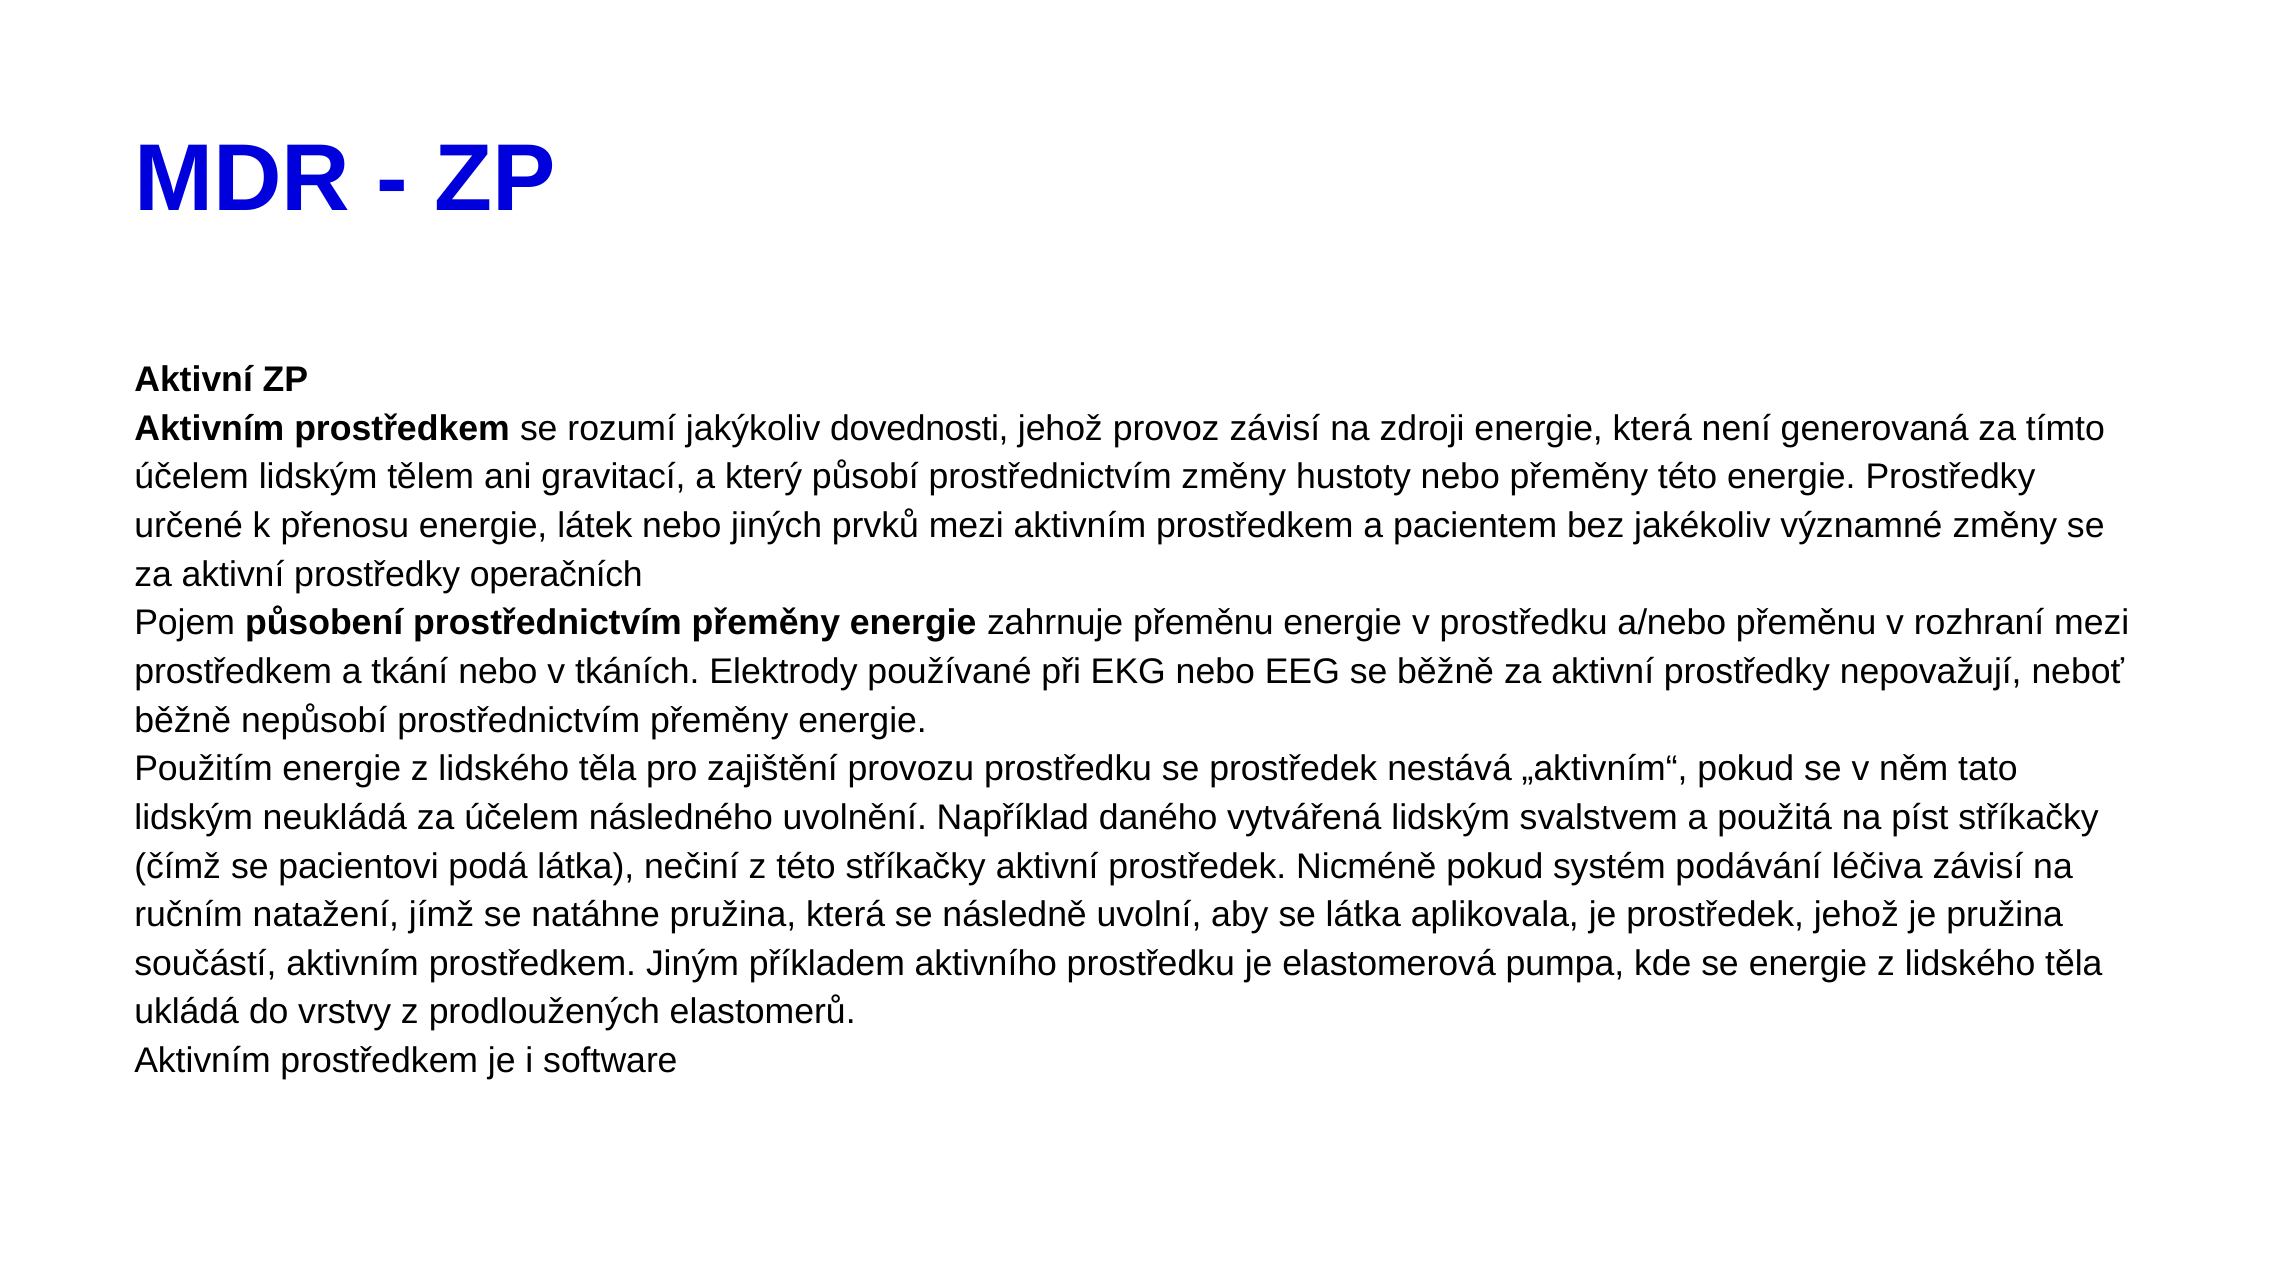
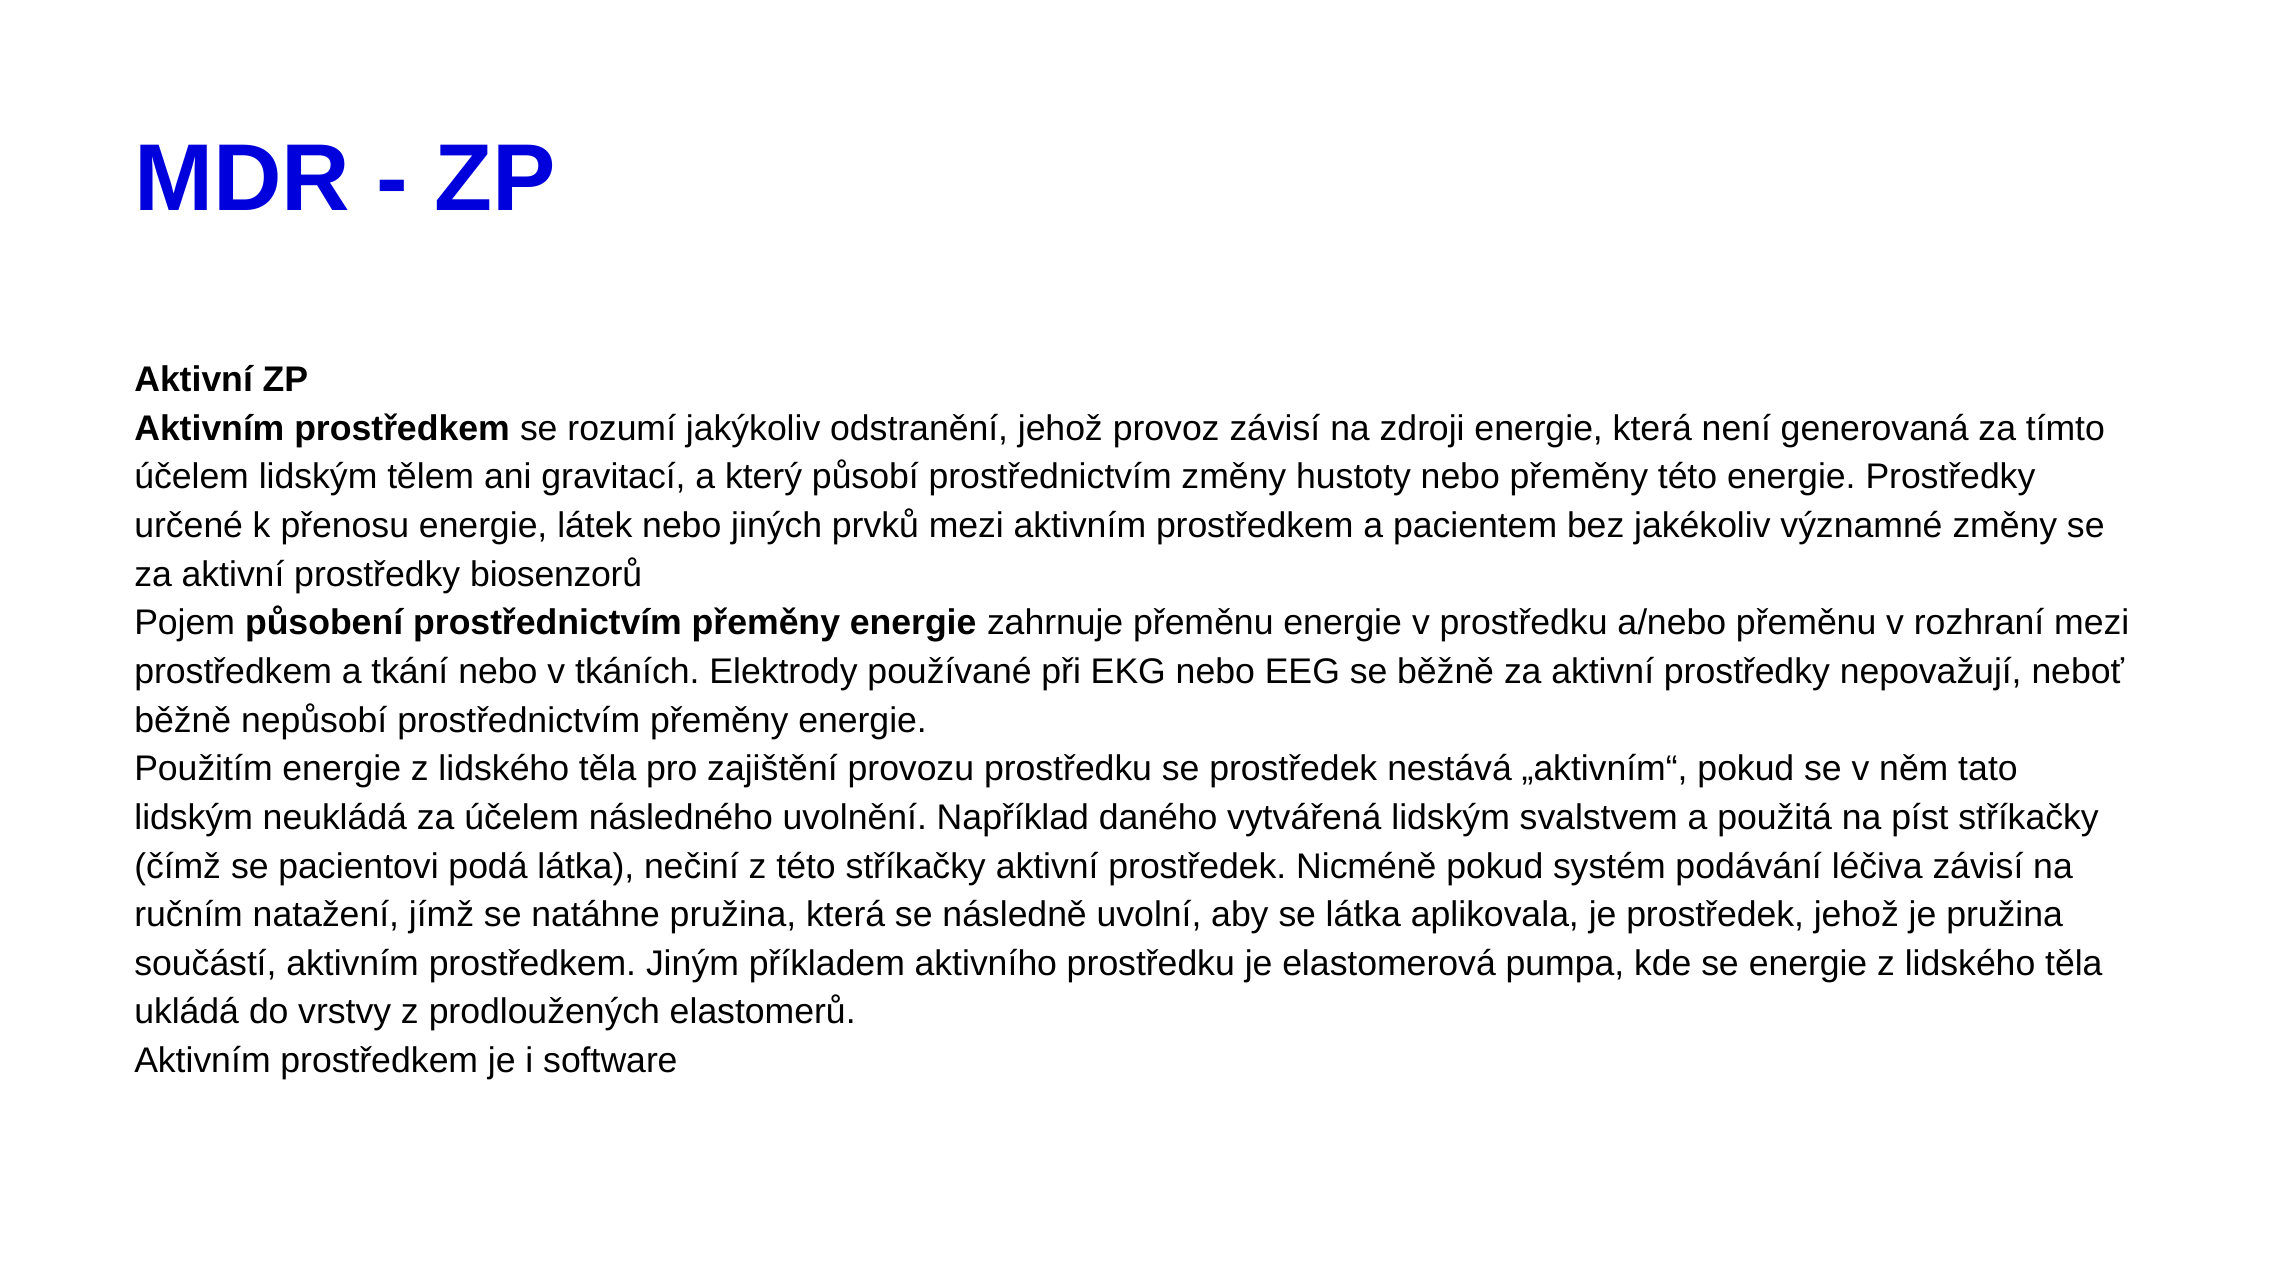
dovednosti: dovednosti -> odstranění
operačních: operačních -> biosenzorů
